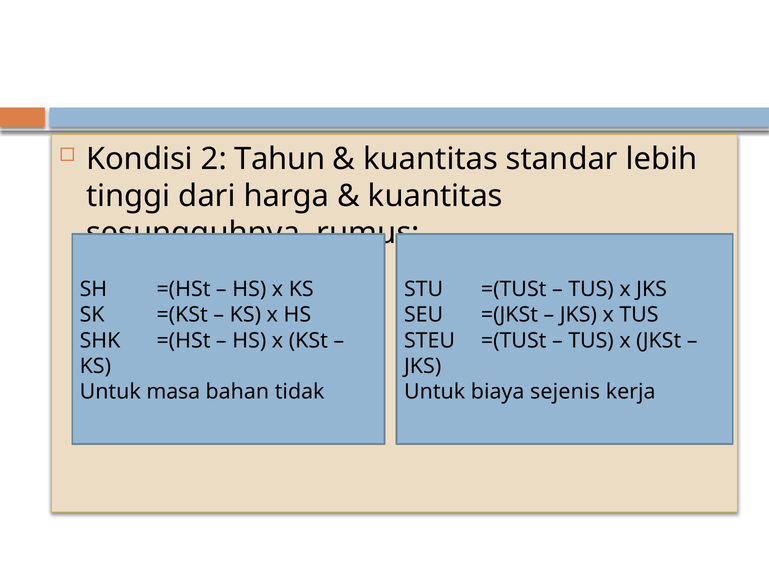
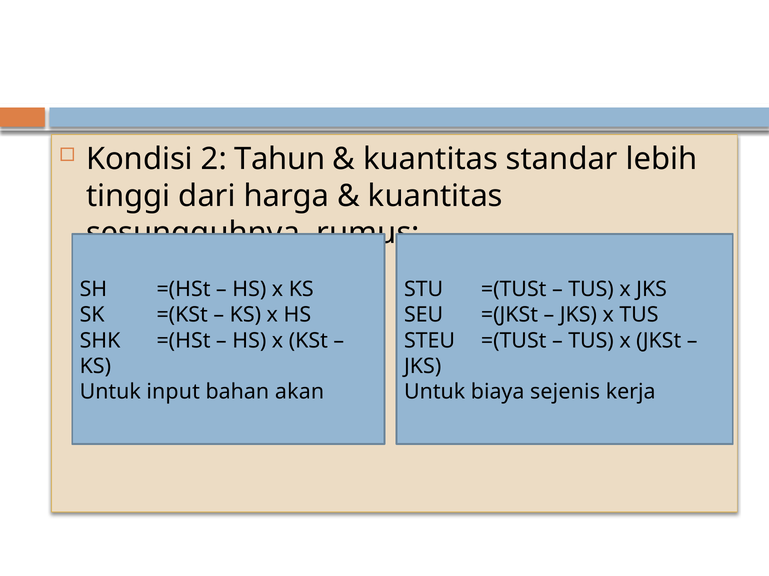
masa: masa -> input
tidak: tidak -> akan
